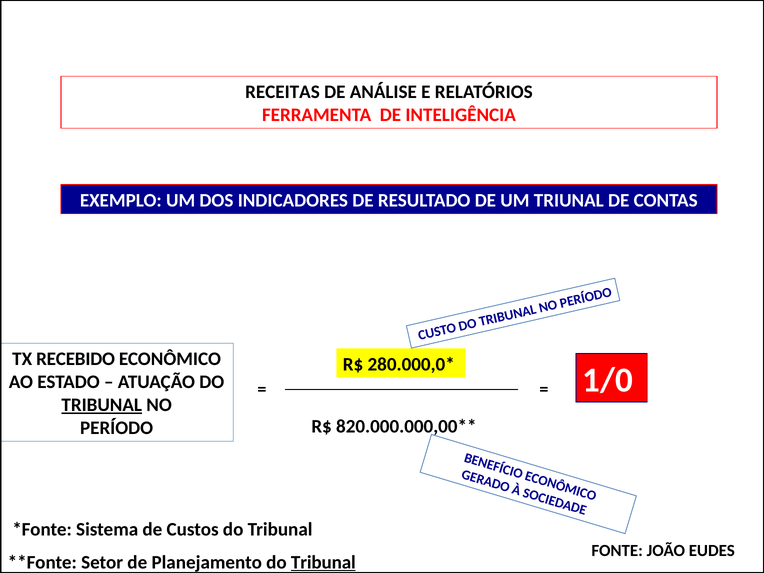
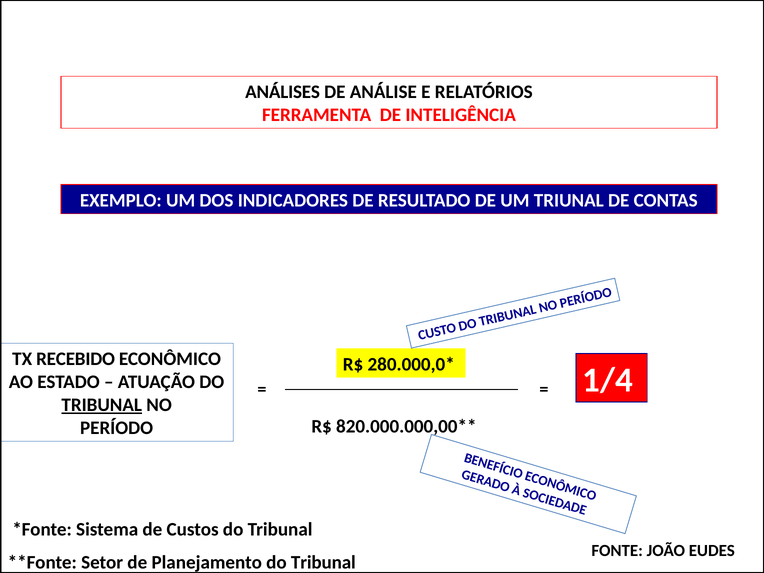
RECEITAS: RECEITAS -> ANÁLISES
1/0: 1/0 -> 1/4
Tribunal at (323, 562) underline: present -> none
